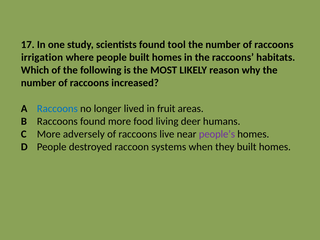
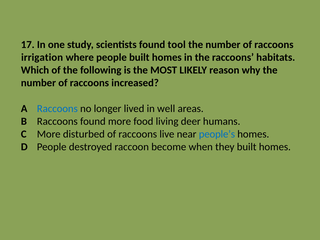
fruit: fruit -> well
adversely: adversely -> disturbed
people’s colour: purple -> blue
systems: systems -> become
